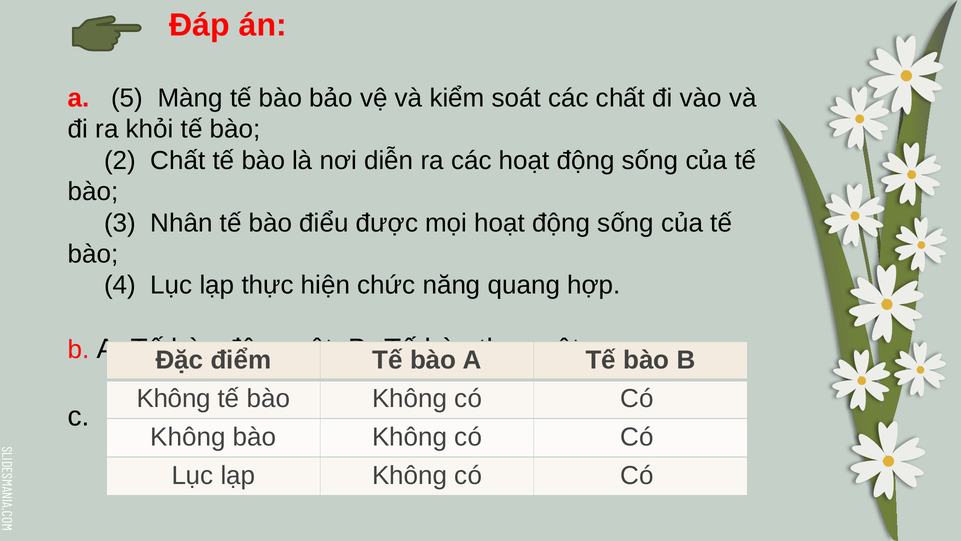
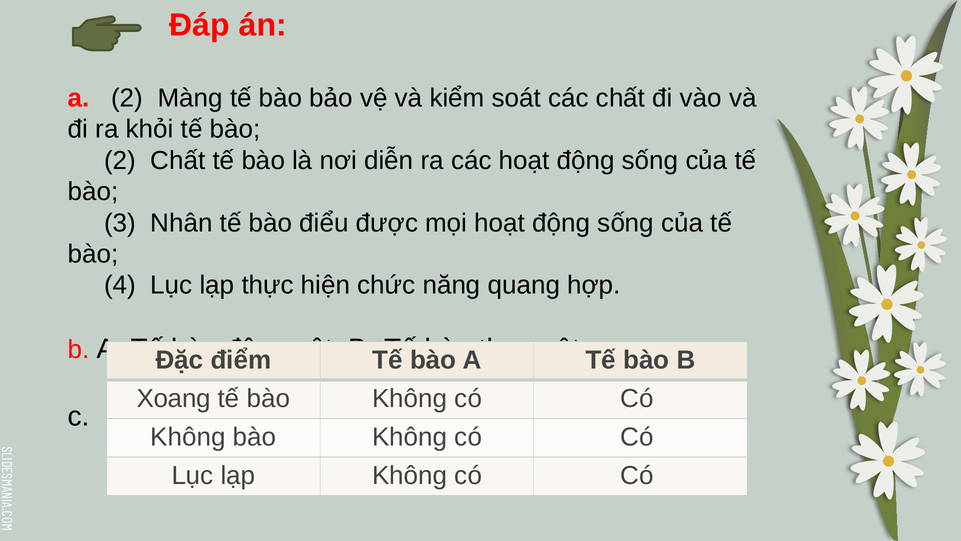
a 5: 5 -> 2
Không at (174, 398): Không -> Xoang
